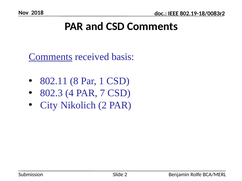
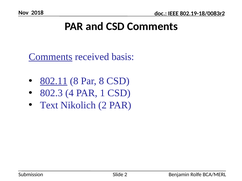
802.11 underline: none -> present
Par 1: 1 -> 8
7: 7 -> 1
City: City -> Text
